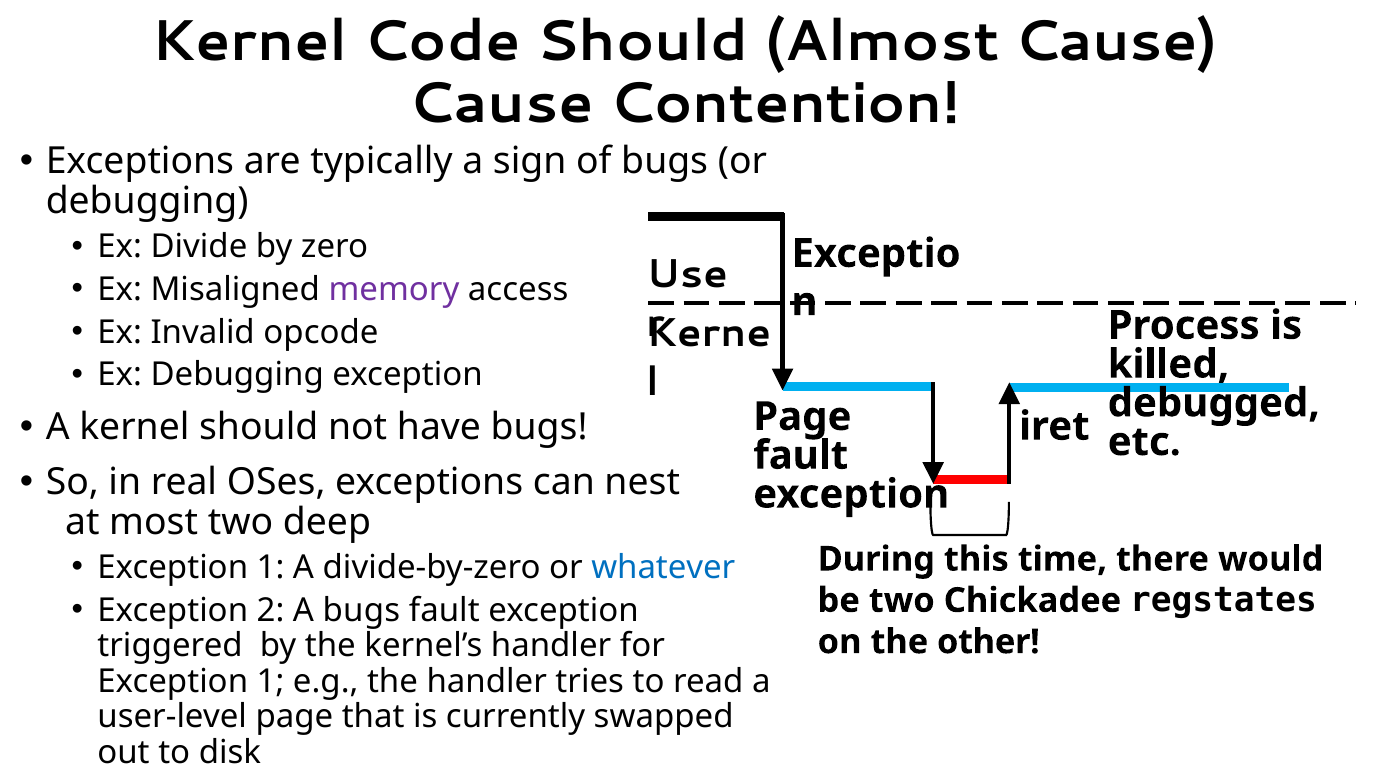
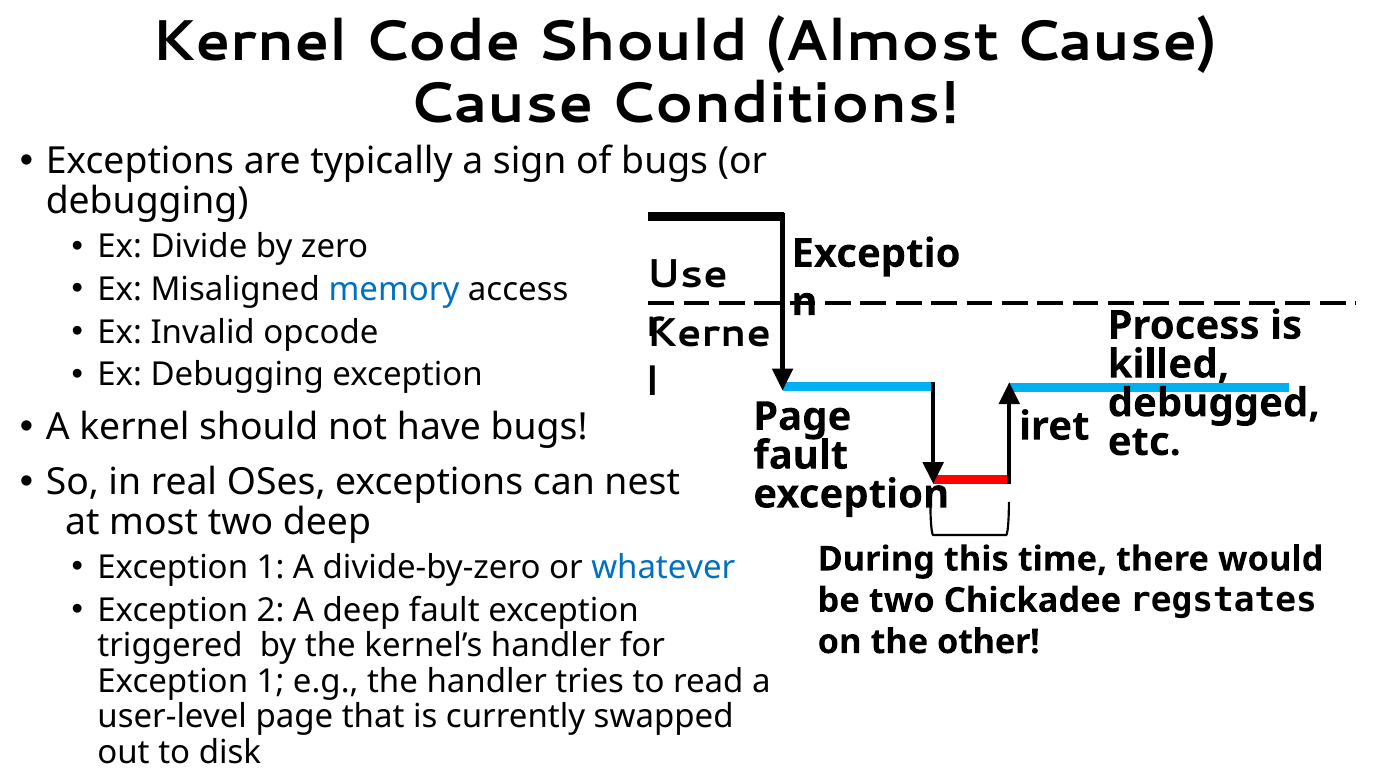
Contention: Contention -> Conditions
memory colour: purple -> blue
A bugs: bugs -> deep
